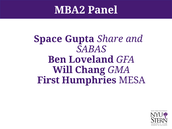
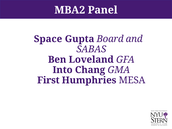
Share: Share -> Board
Will: Will -> Into
